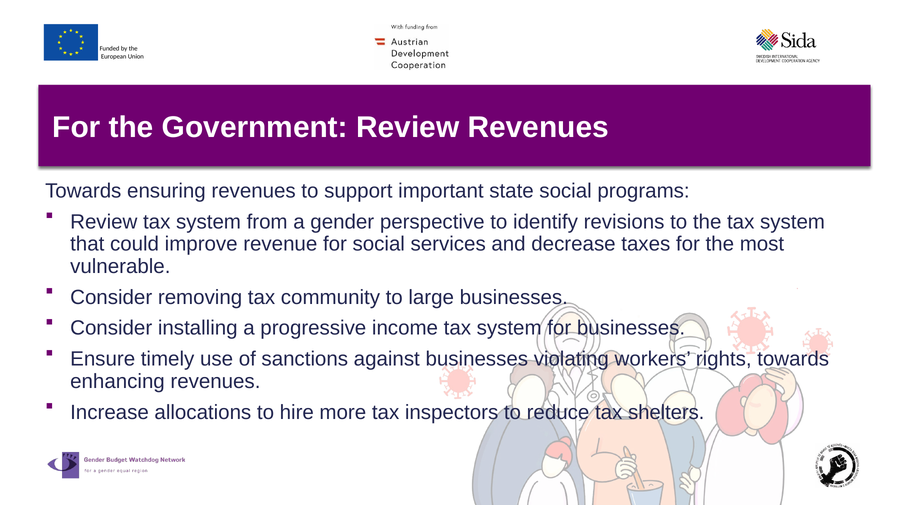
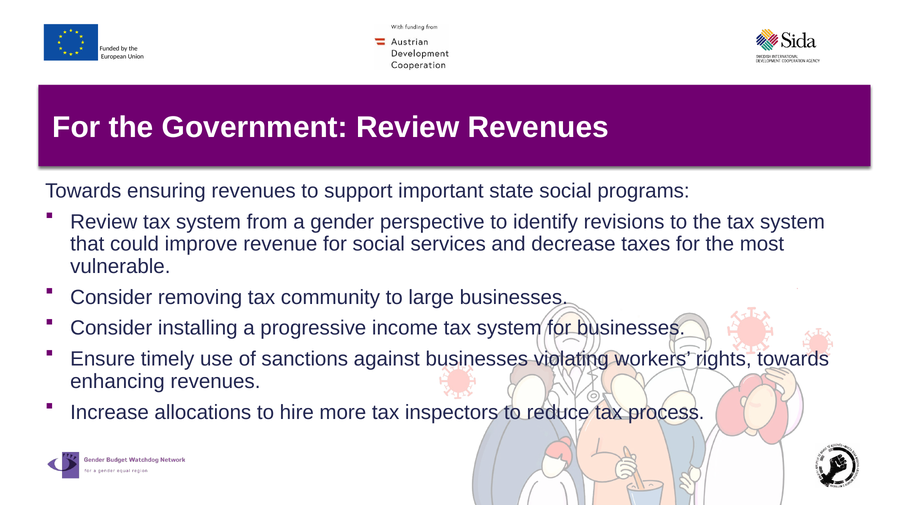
shelters: shelters -> process
